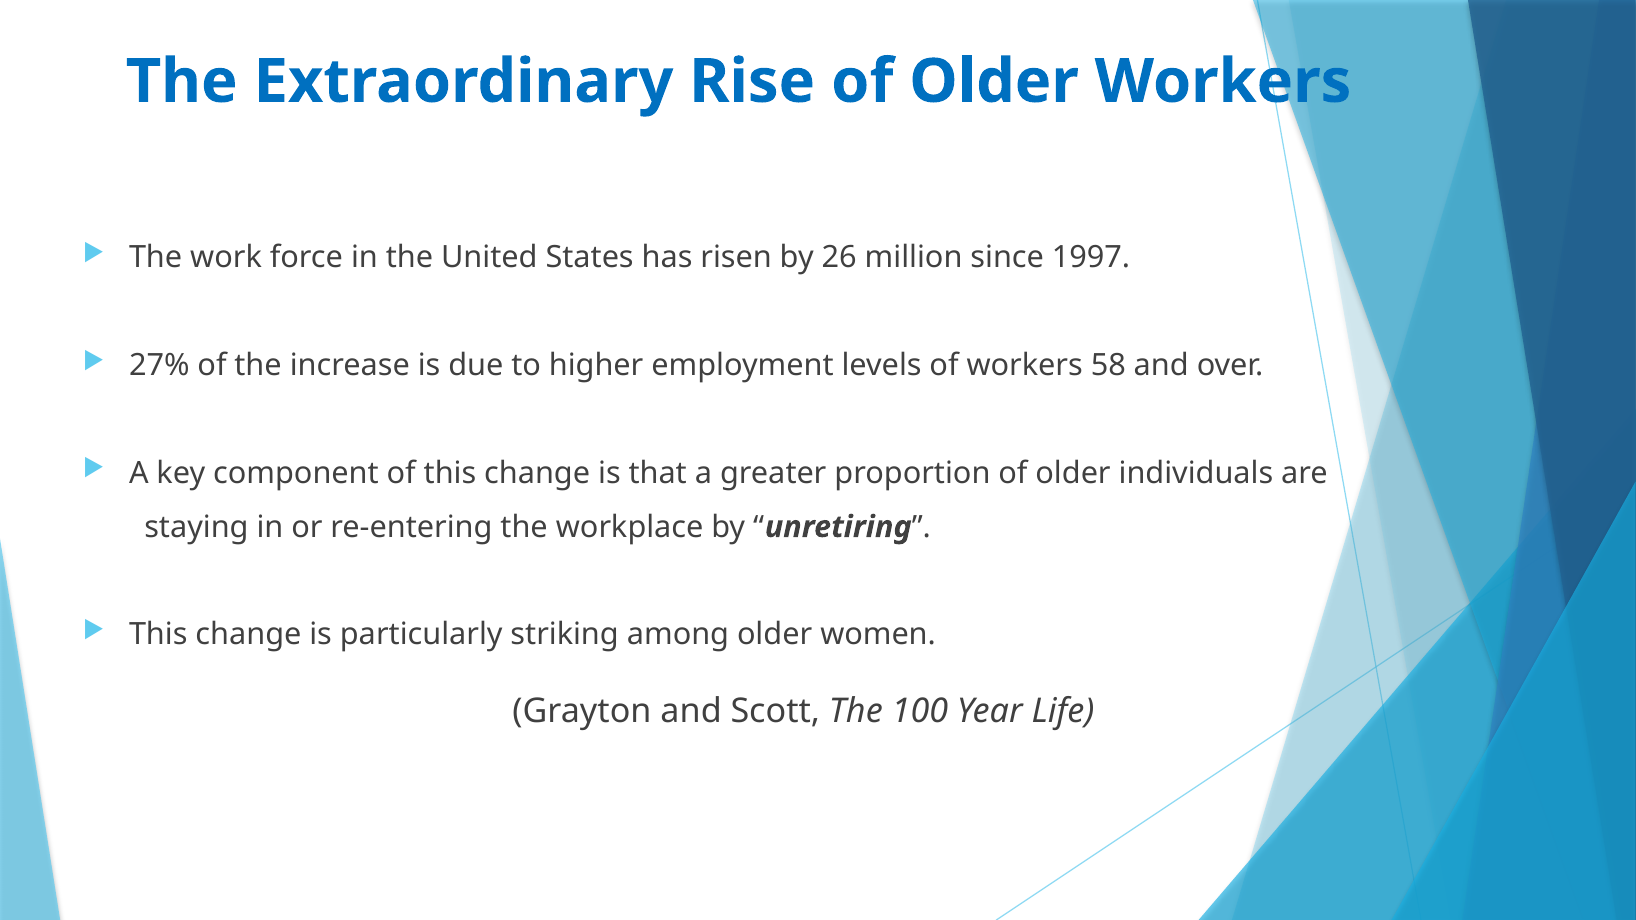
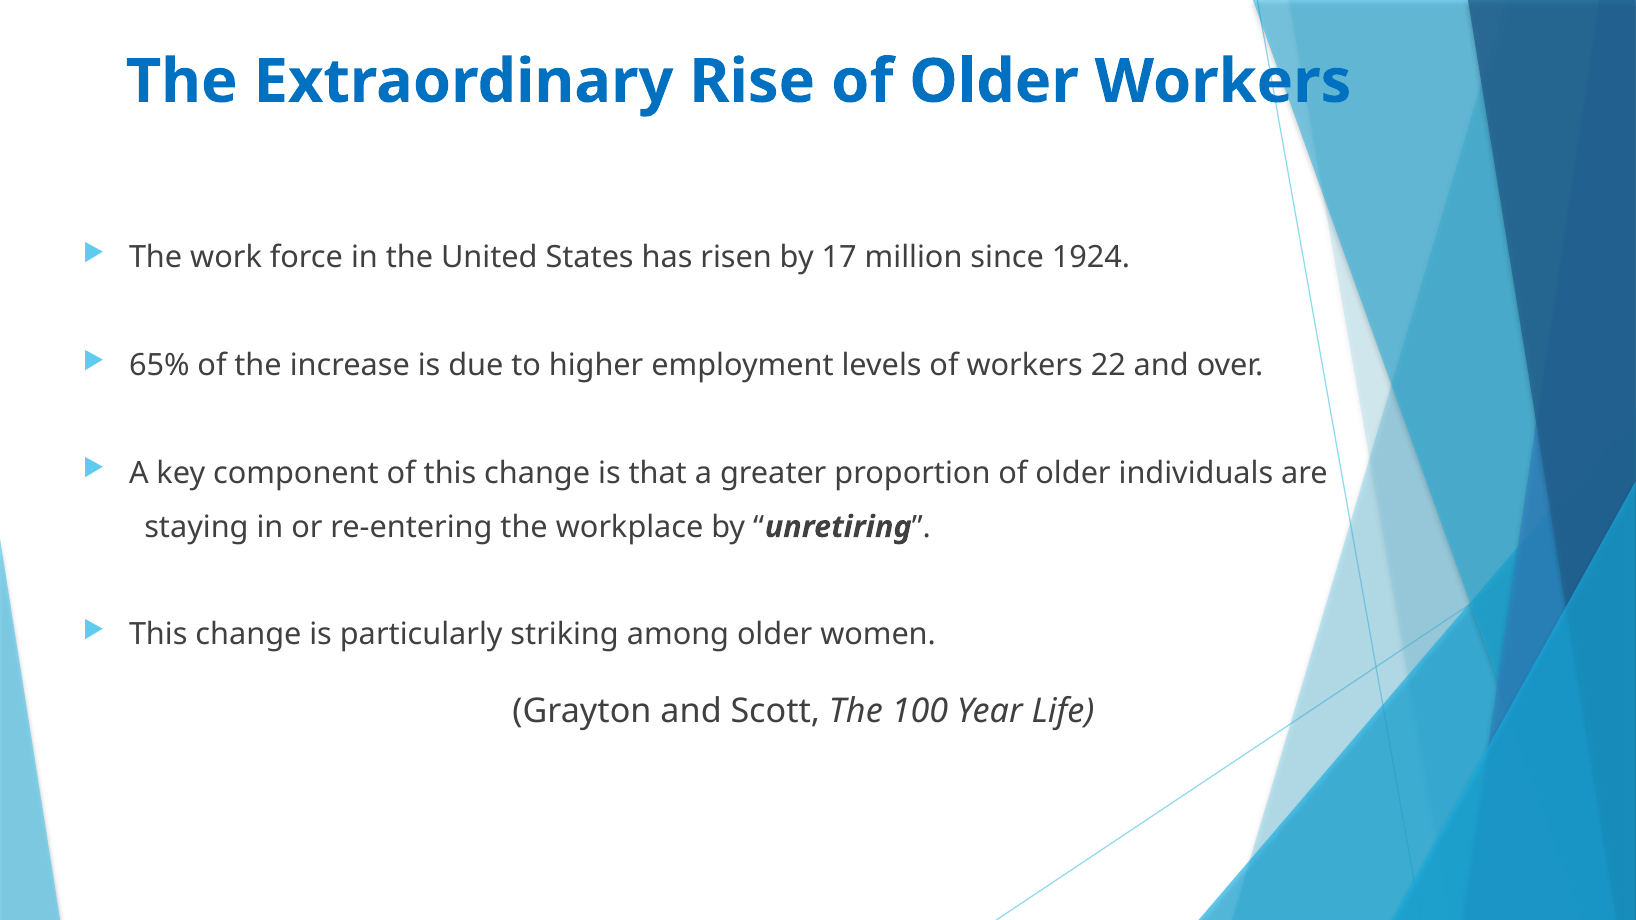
26: 26 -> 17
1997: 1997 -> 1924
27%: 27% -> 65%
58: 58 -> 22
